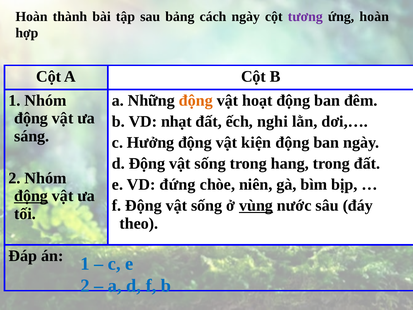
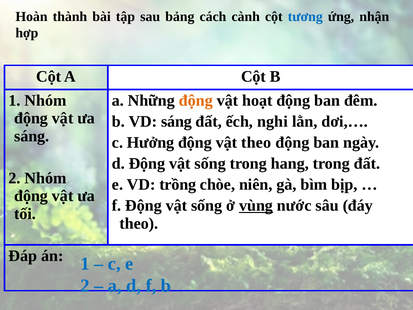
cách ngày: ngày -> cành
tương colour: purple -> blue
ứng hoàn: hoàn -> nhận
VD nhạt: nhạt -> sáng
vật kiện: kiện -> theo
đứng: đứng -> trồng
động at (31, 196) underline: present -> none
